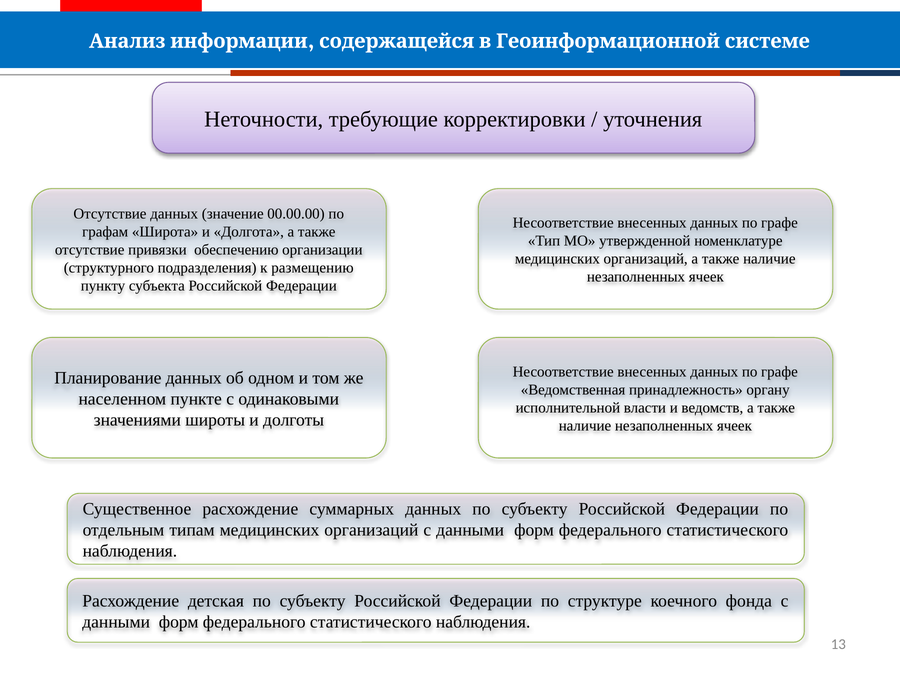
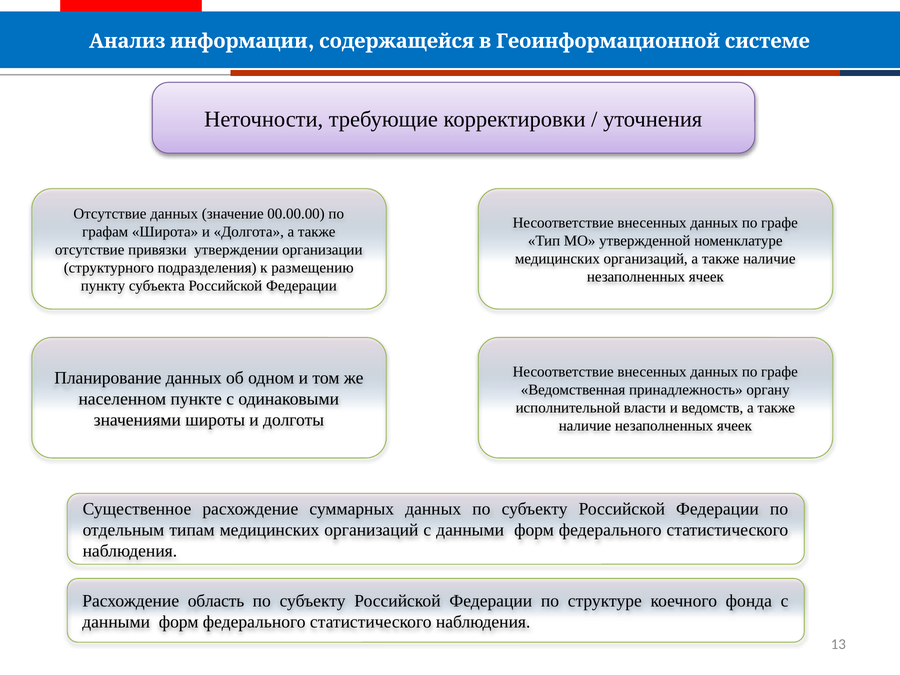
обеспечению: обеспечению -> утверждении
детская: детская -> область
